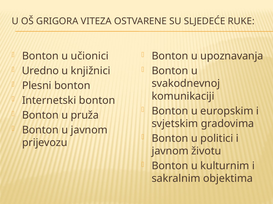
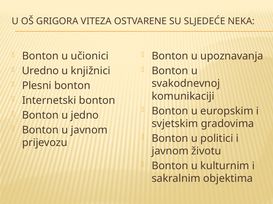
RUKE: RUKE -> NEKA
pruža: pruža -> jedno
